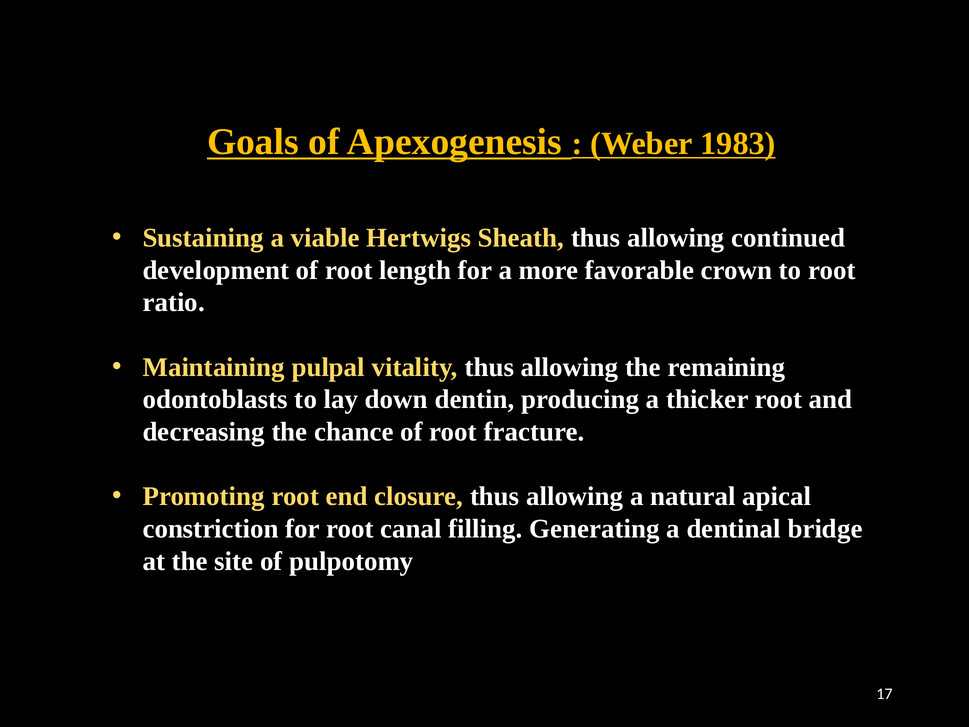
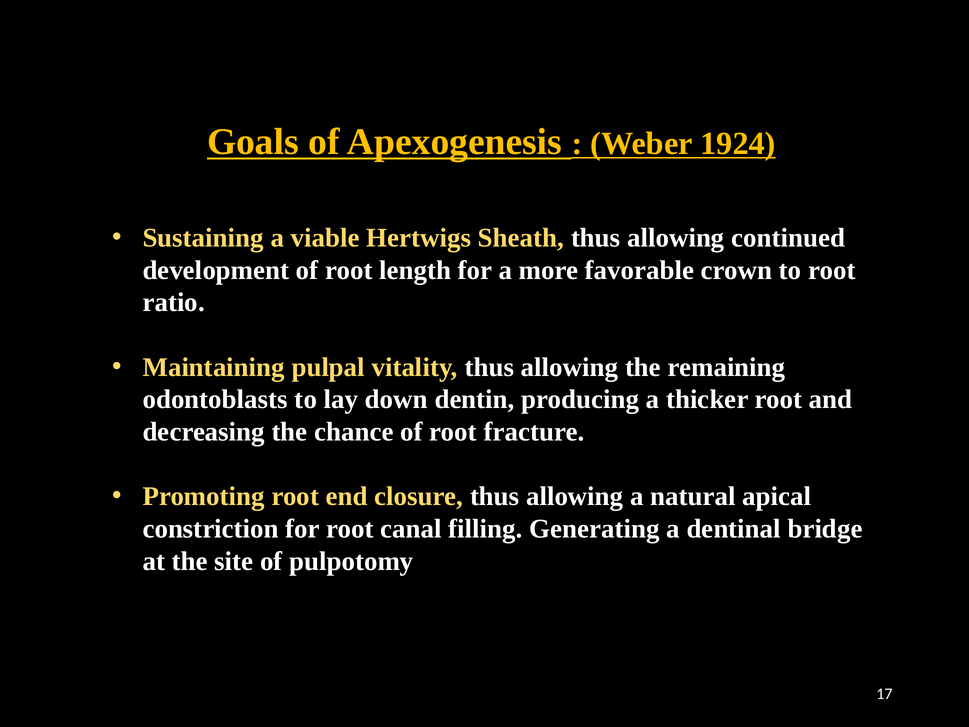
1983: 1983 -> 1924
